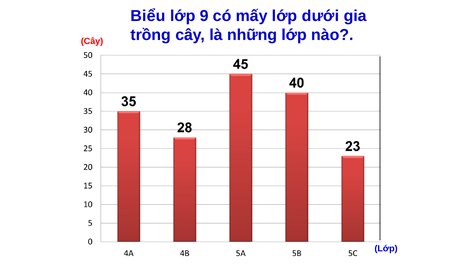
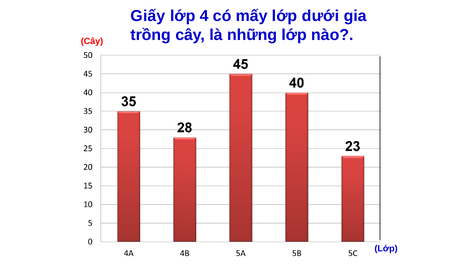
Biểu: Biểu -> Giấy
9: 9 -> 4
